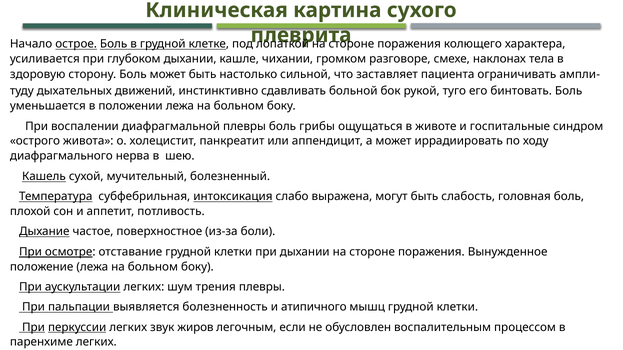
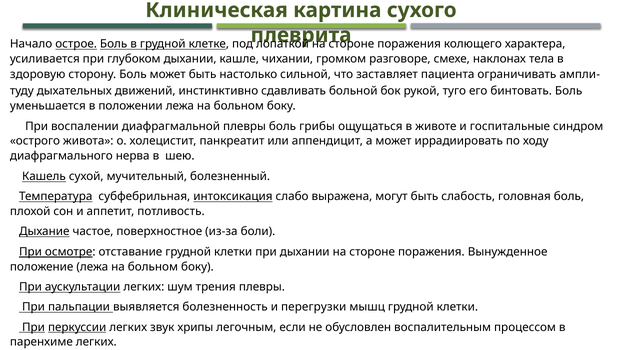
атипичного: атипичного -> перегрузки
жиров: жиров -> хрипы
